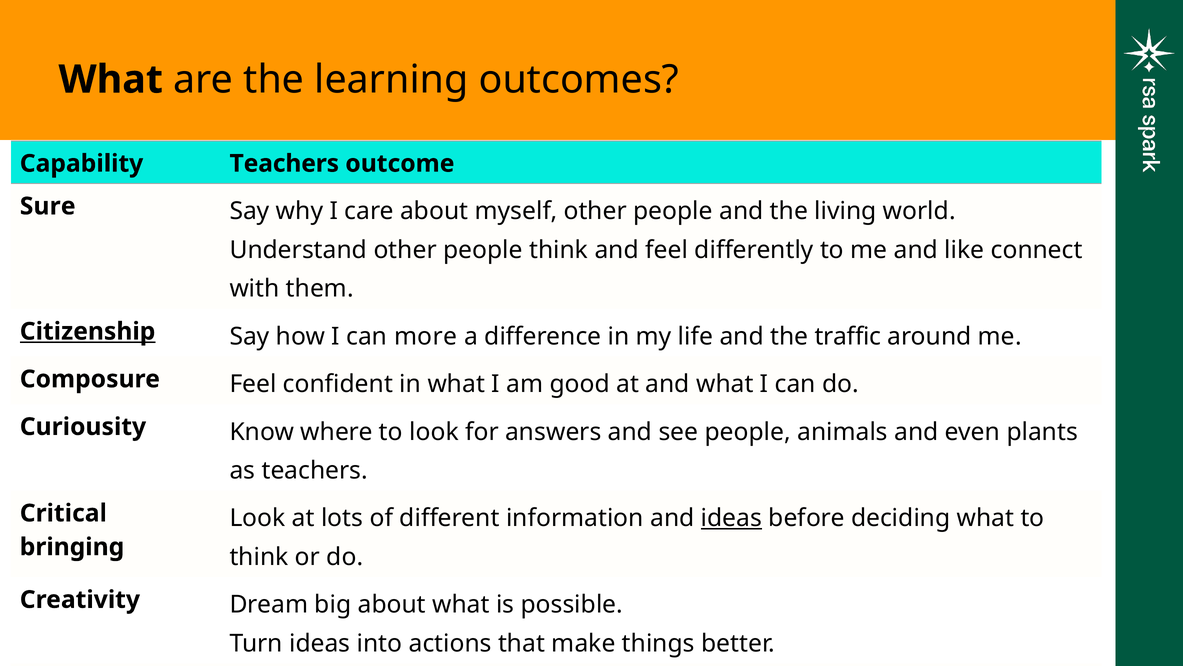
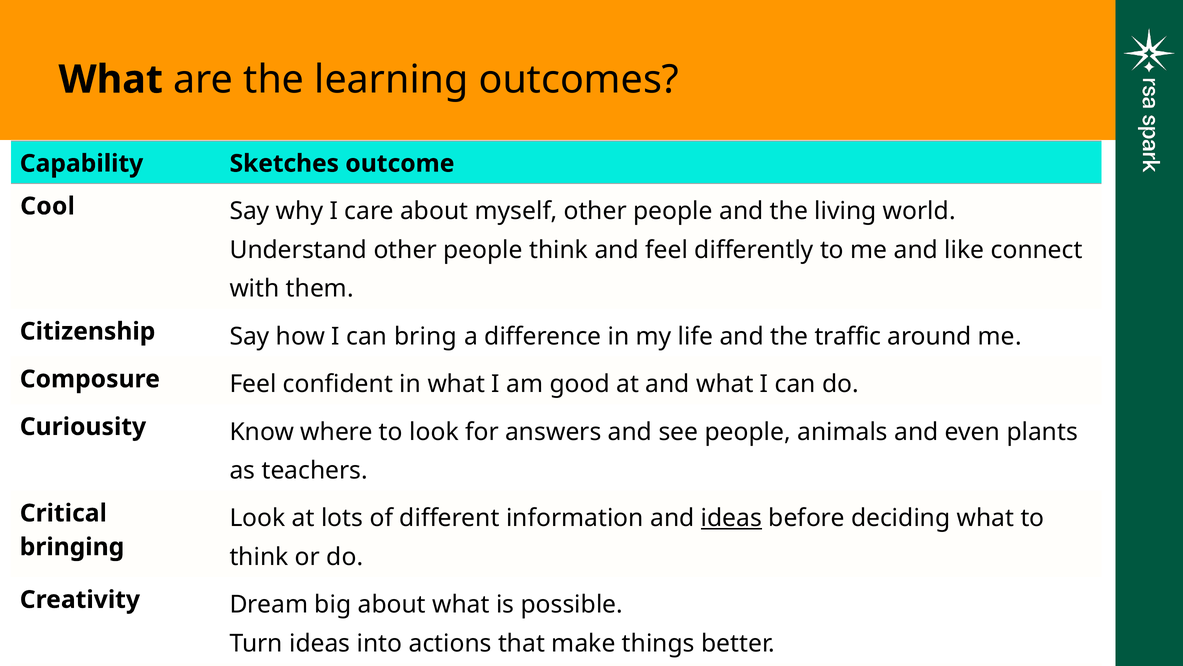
Capability Teachers: Teachers -> Sketches
Sure: Sure -> Cool
Citizenship underline: present -> none
more: more -> bring
